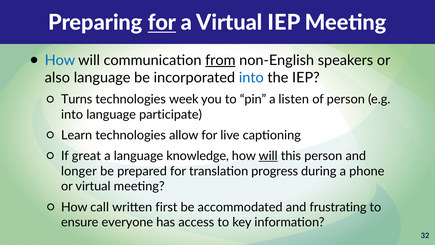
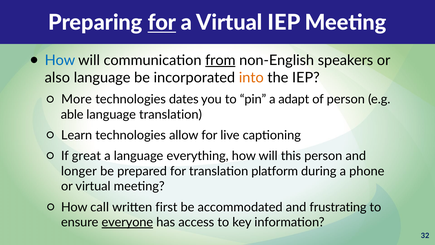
into at (251, 78) colour: blue -> orange
Turns: Turns -> More
week: week -> dates
listen: listen -> adapt
into at (72, 114): into -> able
language participate: participate -> translation
knowledge: knowledge -> everything
will at (268, 156) underline: present -> none
progress: progress -> platform
everyone underline: none -> present
